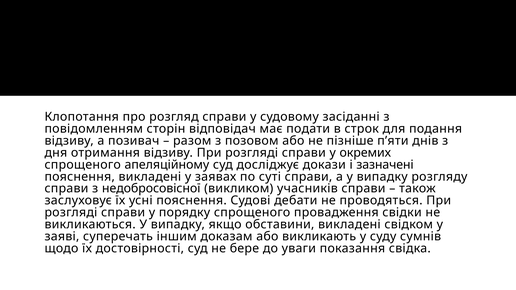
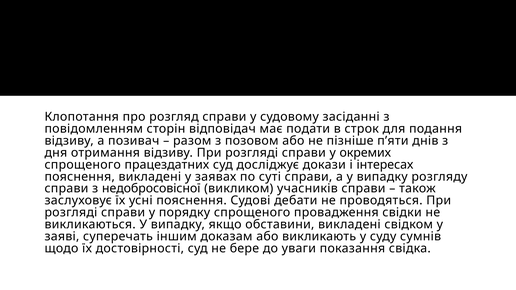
апеляційному: апеляційному -> працездатних
зазначені: зазначені -> інтересах
